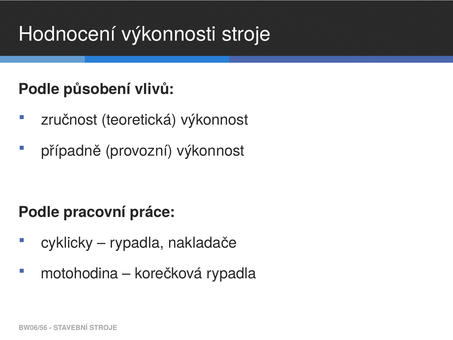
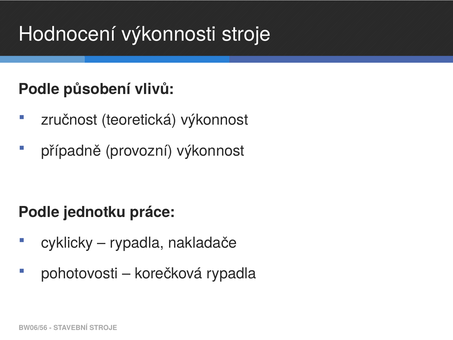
pracovní: pracovní -> jednotku
motohodina: motohodina -> pohotovosti
